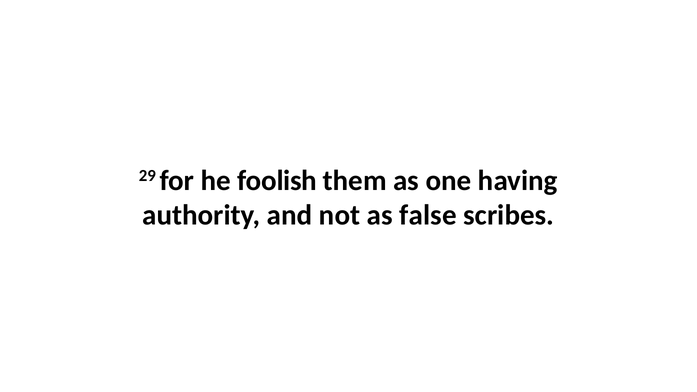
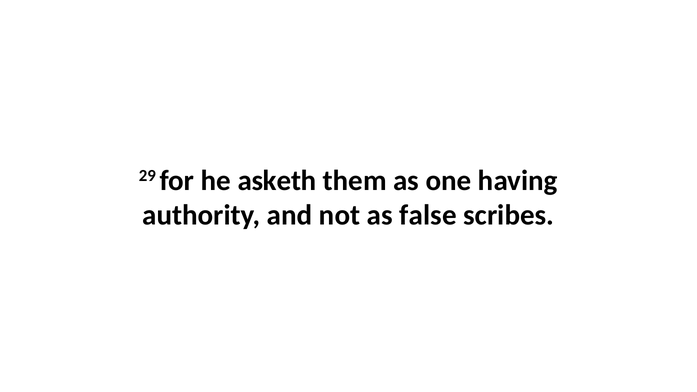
foolish: foolish -> asketh
